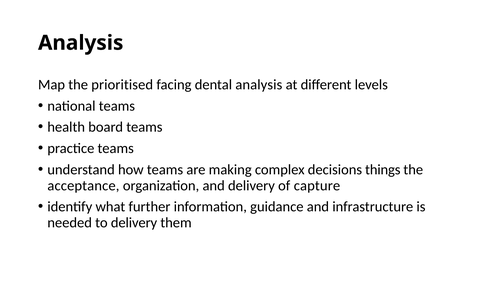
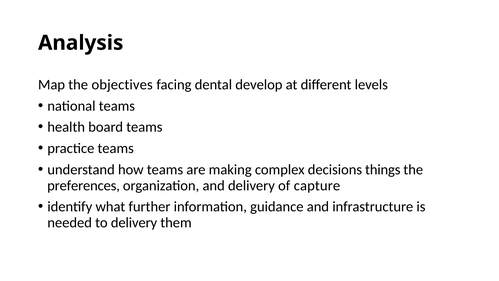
prioritised: prioritised -> objectives
dental analysis: analysis -> develop
acceptance: acceptance -> preferences
